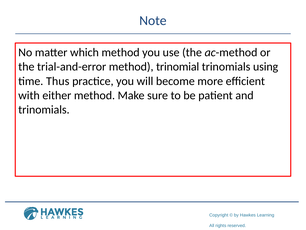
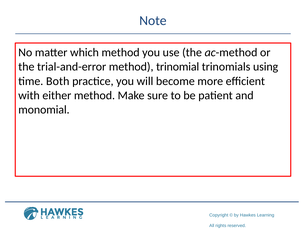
Thus: Thus -> Both
trinomials at (44, 109): trinomials -> monomial
